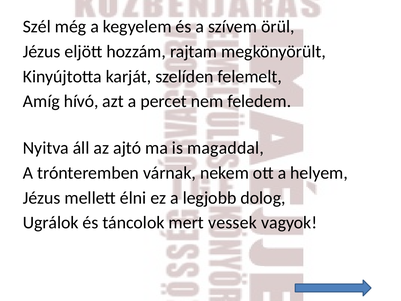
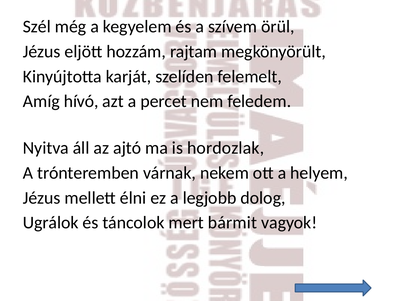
magaddal: magaddal -> hordozlak
vessek: vessek -> bármit
